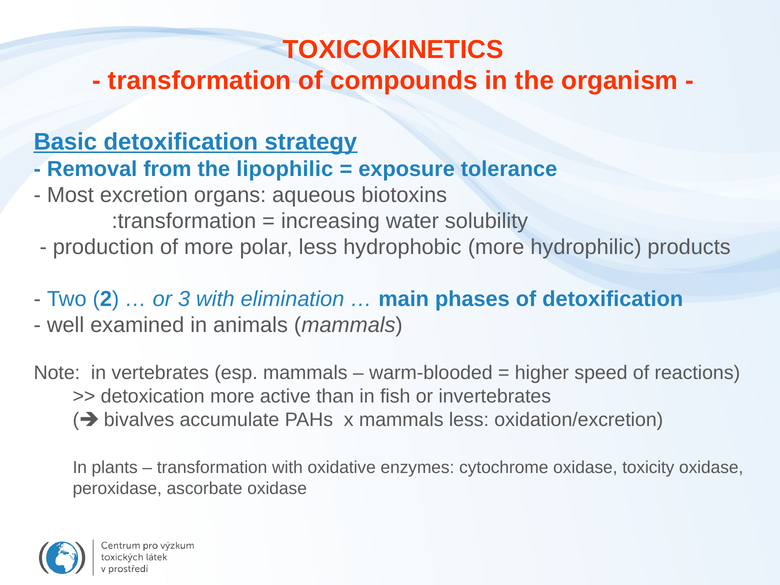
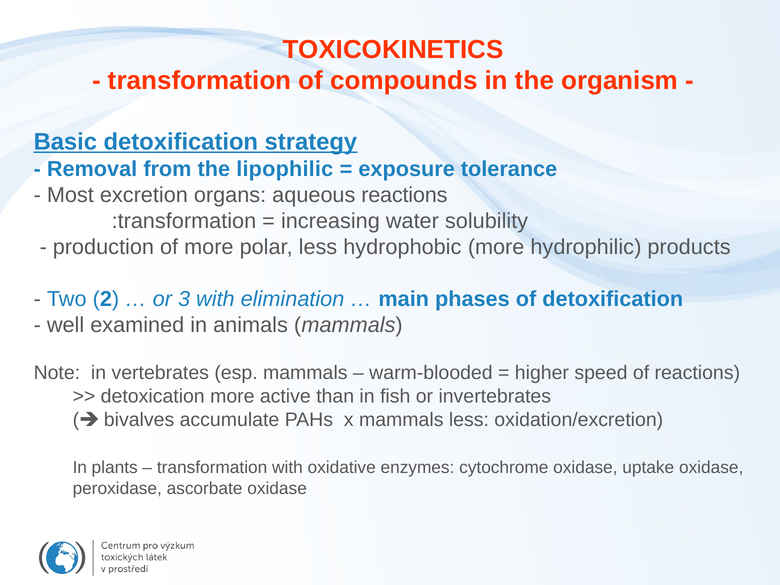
aqueous biotoxins: biotoxins -> reactions
toxicity: toxicity -> uptake
